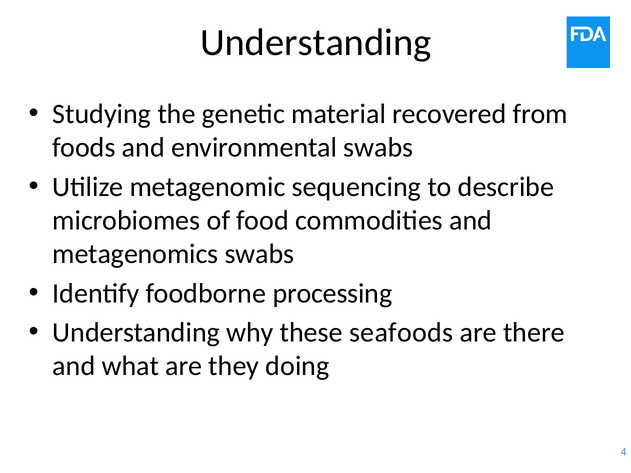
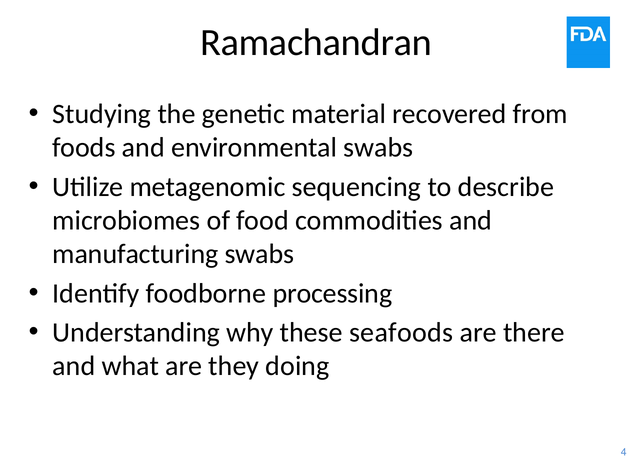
Understanding at (316, 43): Understanding -> Ramachandran
metagenomics: metagenomics -> manufacturing
